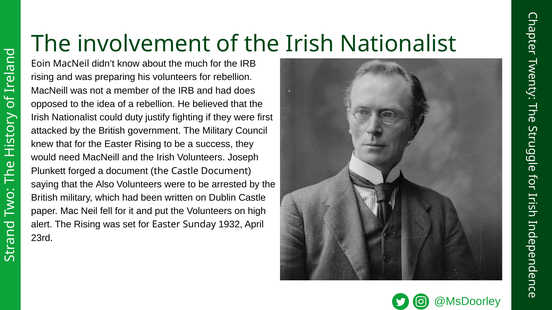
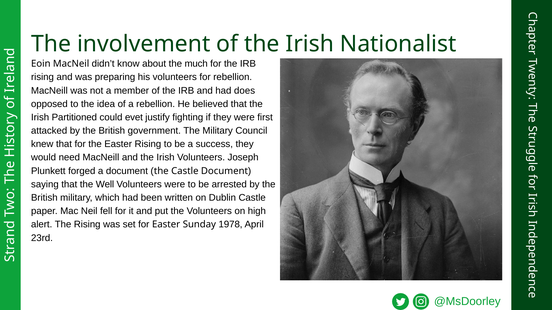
Nationalist at (74, 117): Nationalist -> Partitioned
duty: duty -> evet
Also: Also -> Well
1932: 1932 -> 1978
